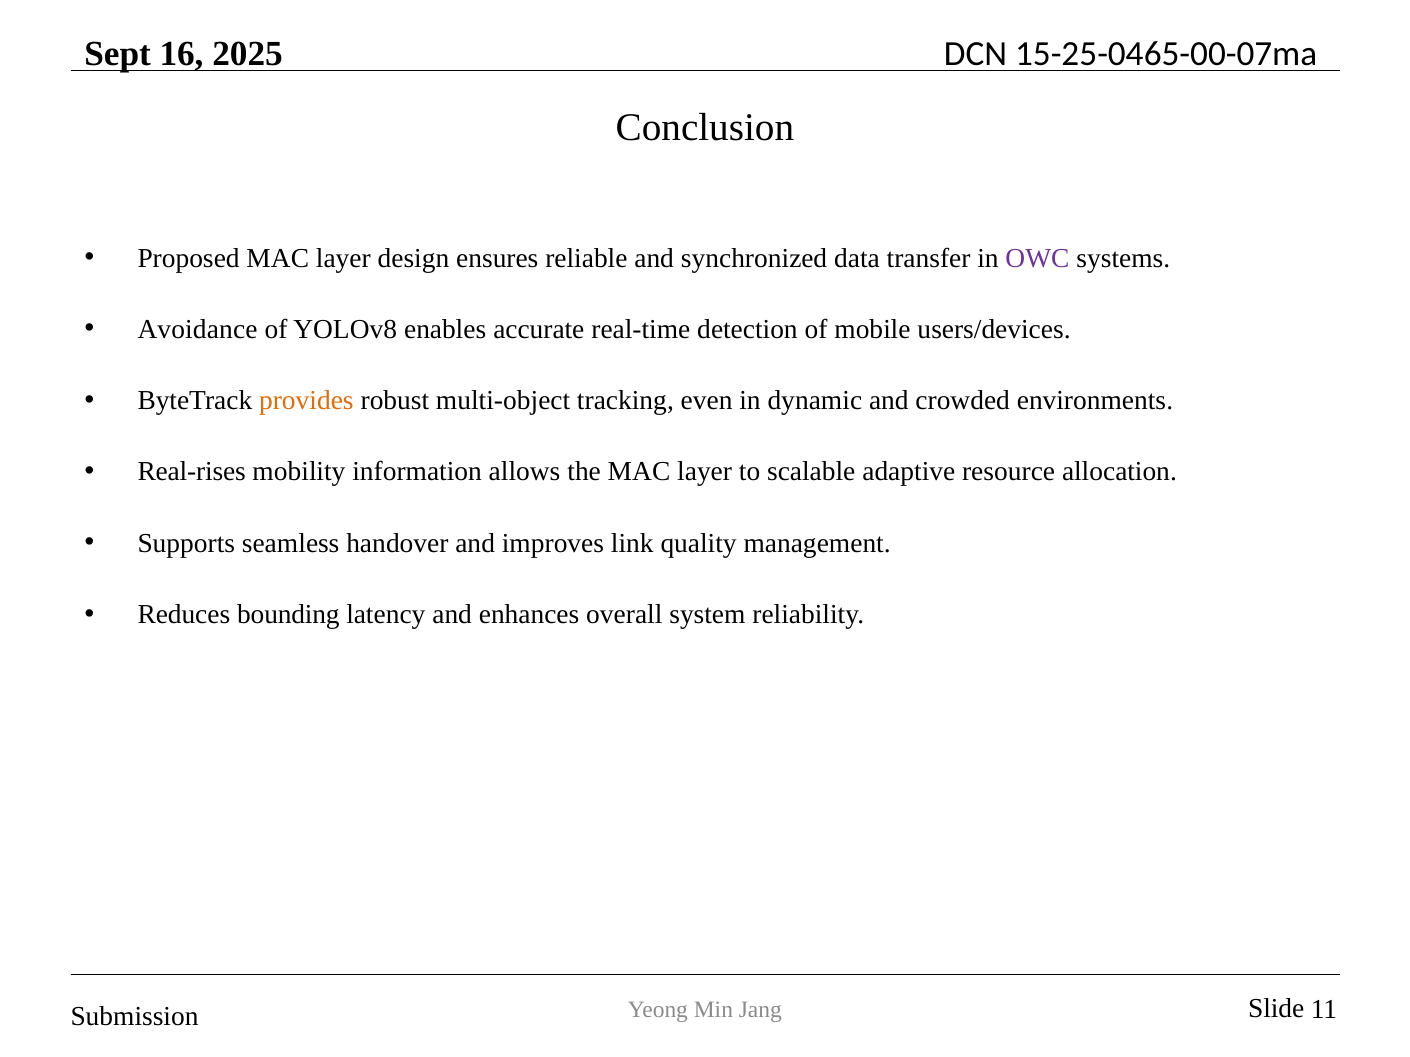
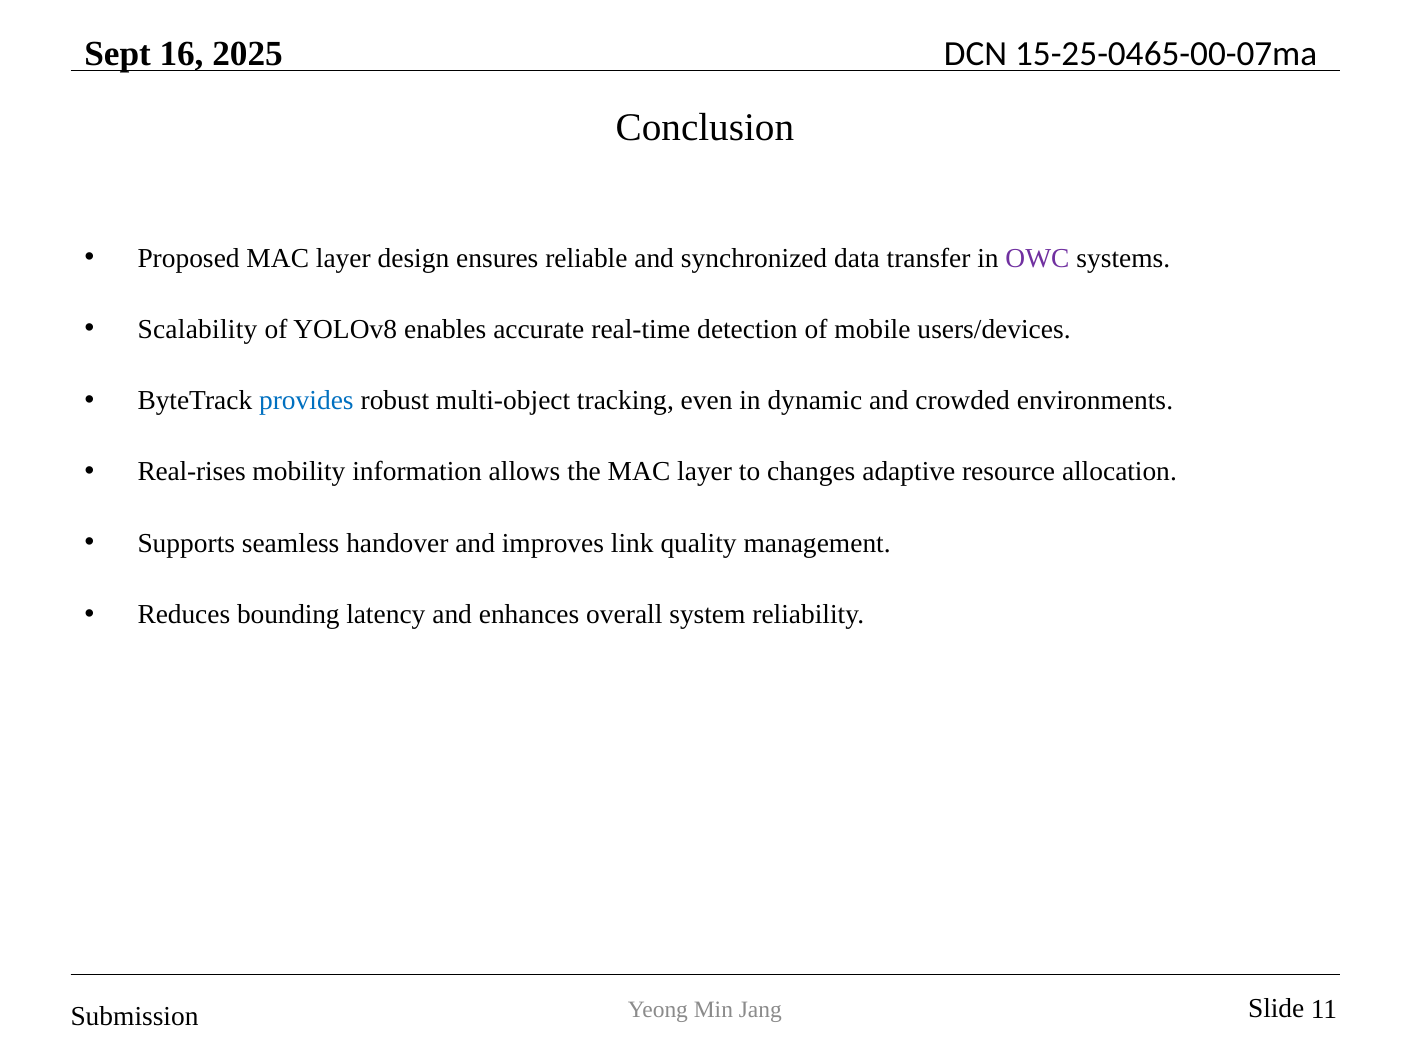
Avoidance: Avoidance -> Scalability
provides colour: orange -> blue
scalable: scalable -> changes
